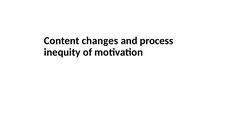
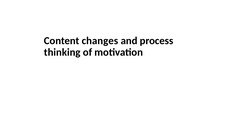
inequity: inequity -> thinking
